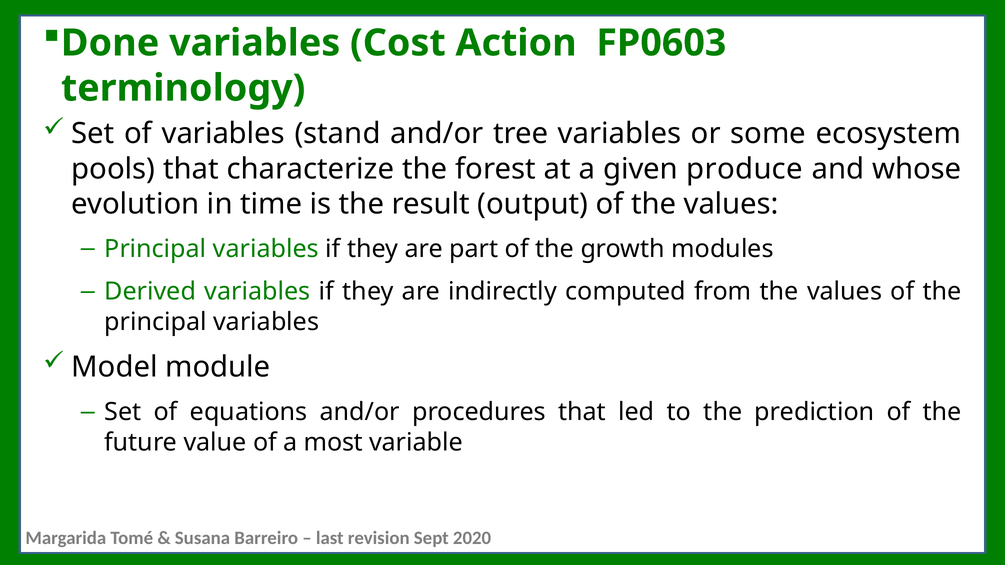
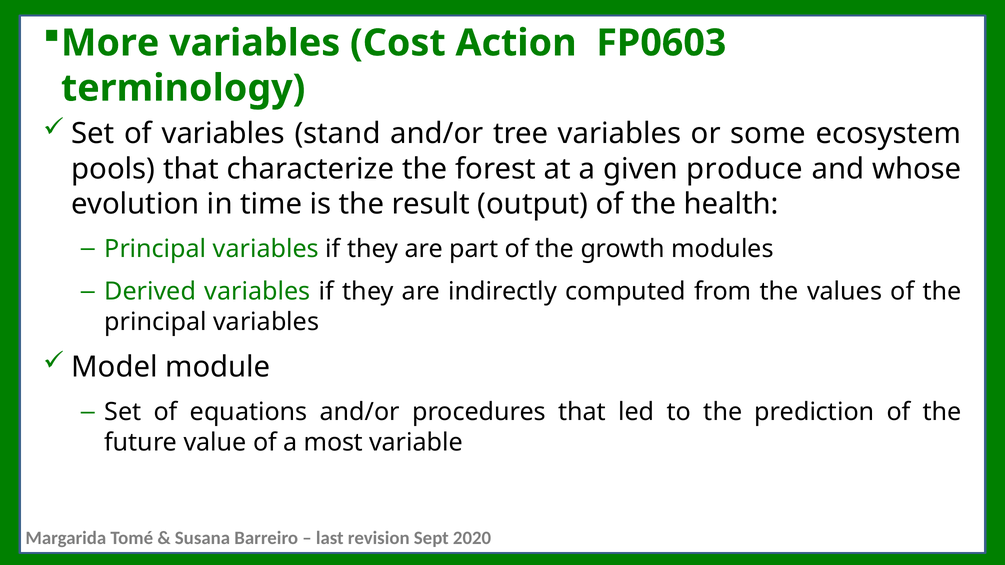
Done: Done -> More
of the values: values -> health
